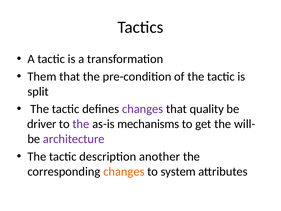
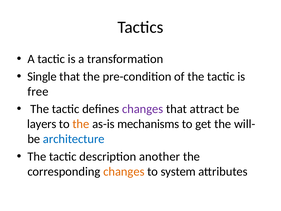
Them: Them -> Single
split: split -> free
quality: quality -> attract
driver: driver -> layers
the at (81, 124) colour: purple -> orange
architecture colour: purple -> blue
